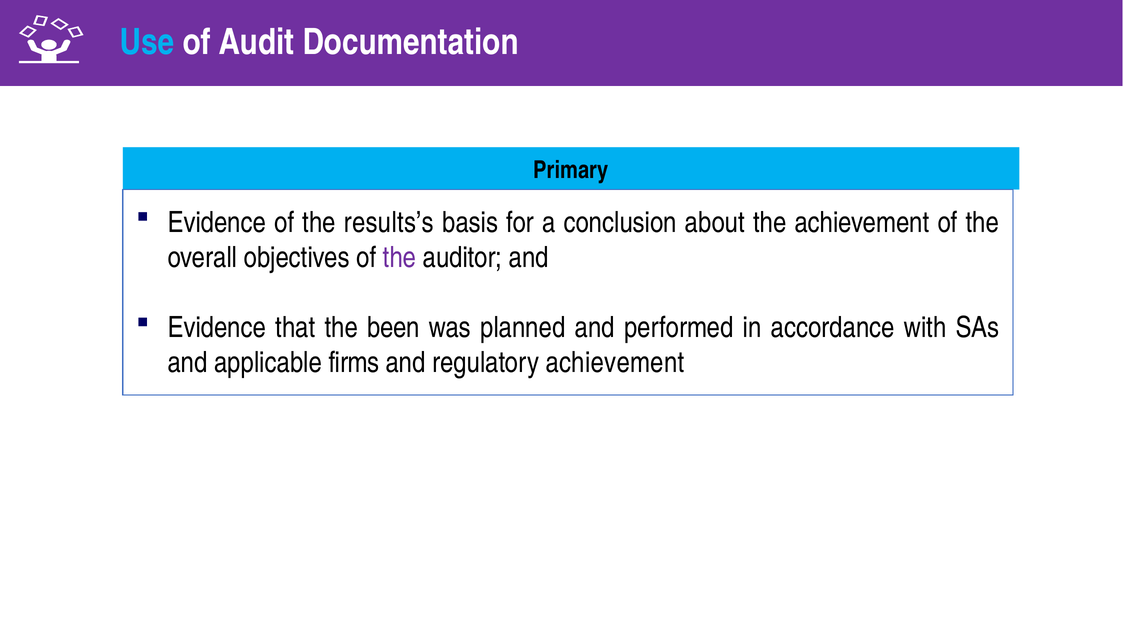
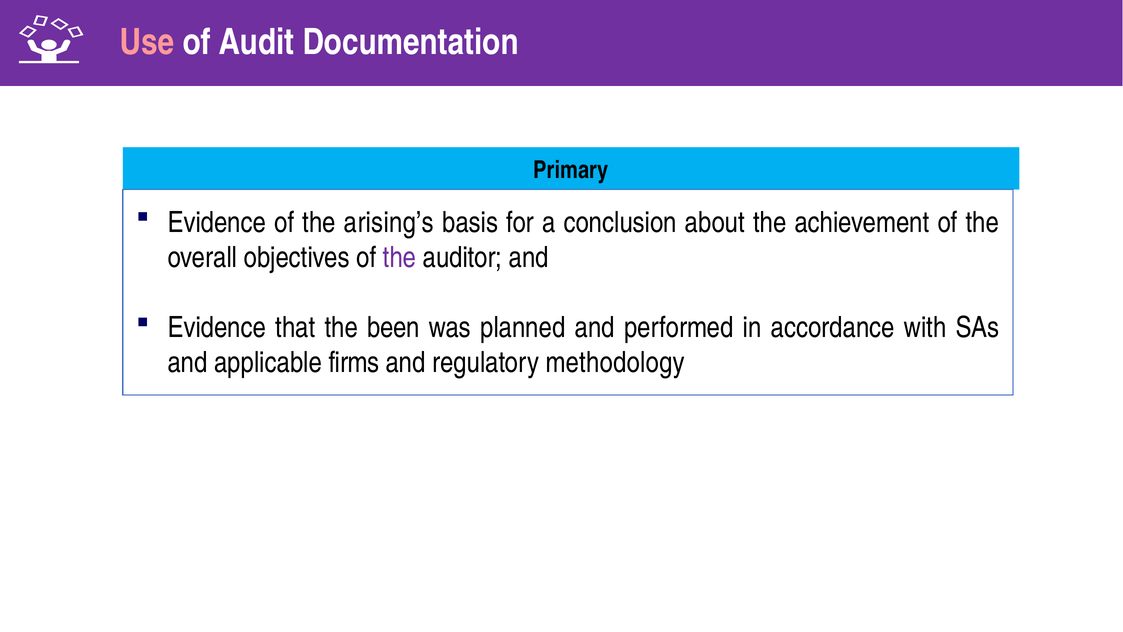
Use colour: light blue -> pink
results’s: results’s -> arising’s
regulatory achievement: achievement -> methodology
